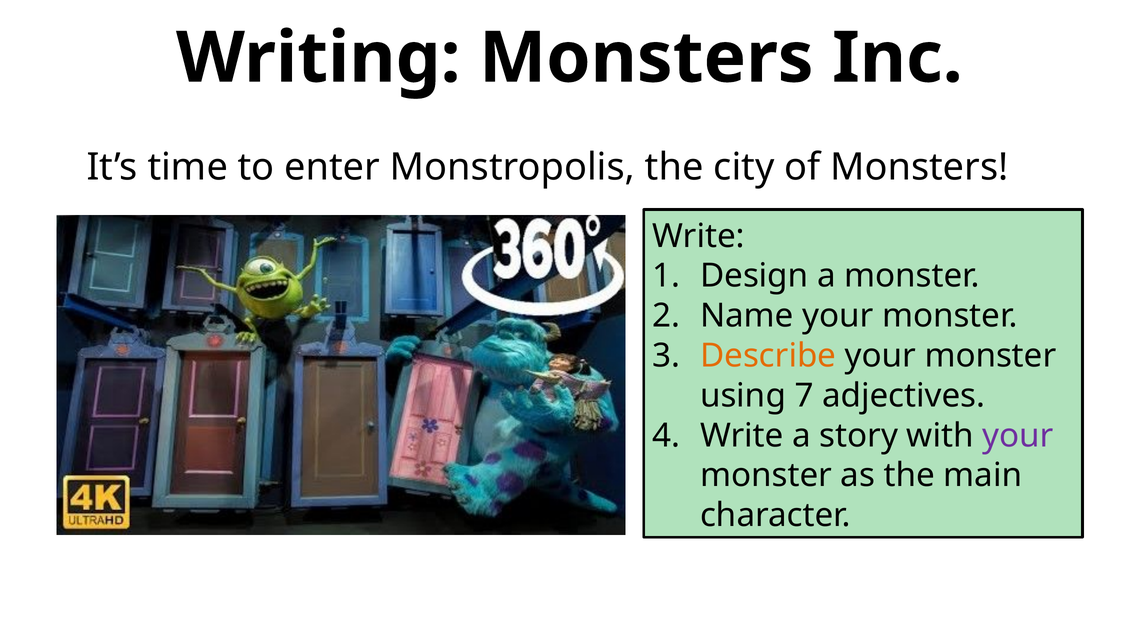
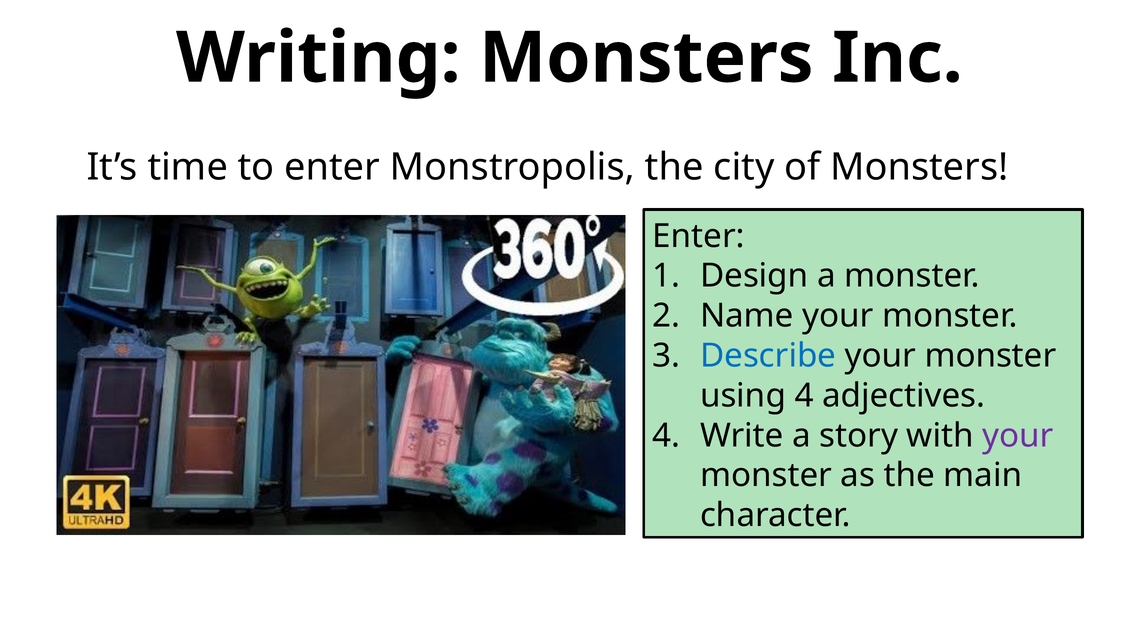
Write at (698, 236): Write -> Enter
Describe colour: orange -> blue
using 7: 7 -> 4
